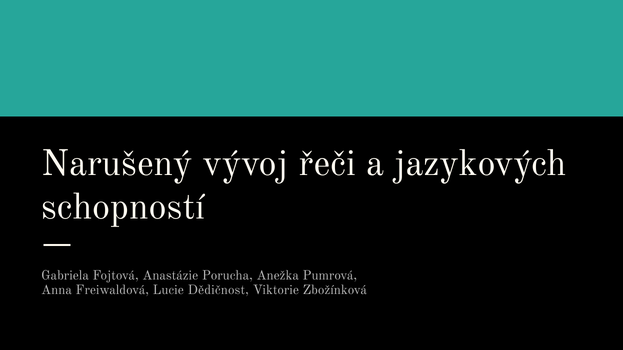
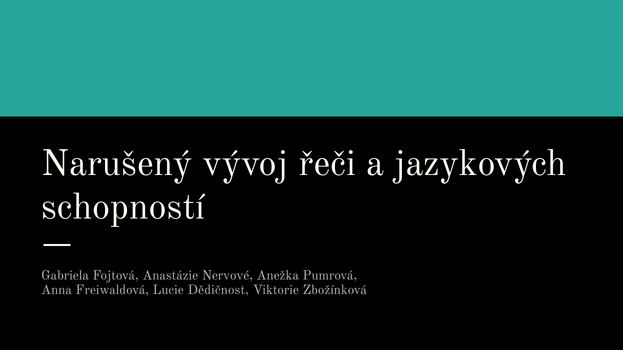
Porucha: Porucha -> Nervové
